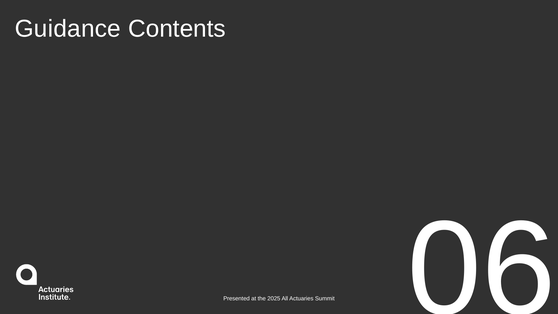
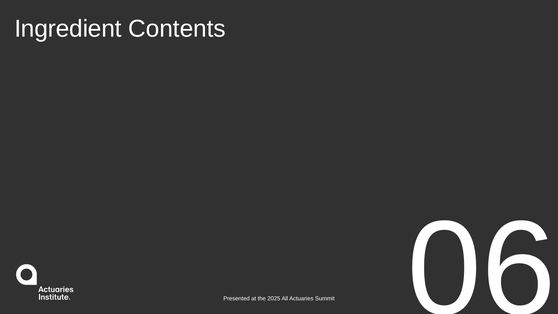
Guidance: Guidance -> Ingredient
